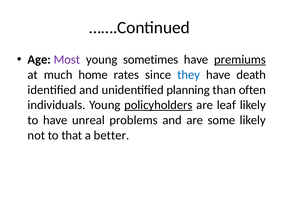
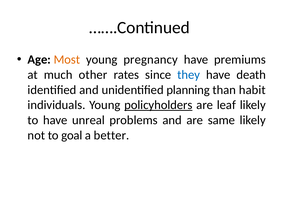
Most colour: purple -> orange
sometimes: sometimes -> pregnancy
premiums underline: present -> none
home: home -> other
often: often -> habit
some: some -> same
that: that -> goal
